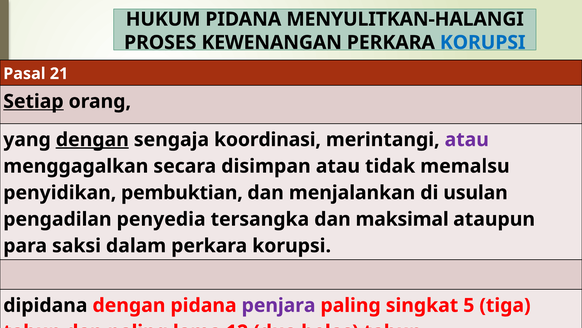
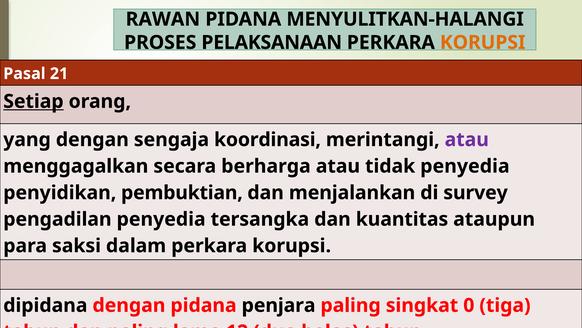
HUKUM: HUKUM -> RAWAN
KEWENANGAN: KEWENANGAN -> PELAKSANAAN
KORUPSI at (483, 42) colour: blue -> orange
dengan at (92, 139) underline: present -> none
disimpan: disimpan -> berharga
tidak memalsu: memalsu -> penyedia
usulan: usulan -> survey
maksimal: maksimal -> kuantitas
penjara colour: purple -> black
5: 5 -> 0
